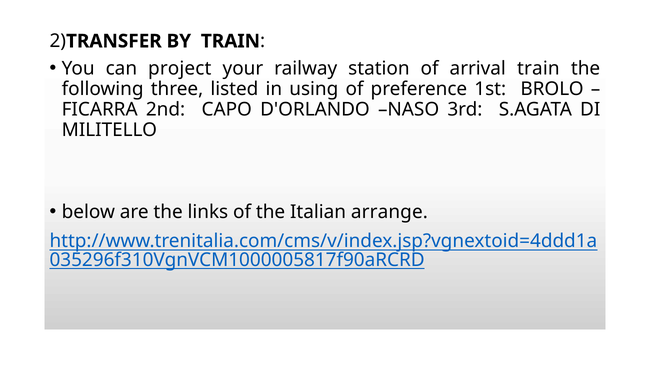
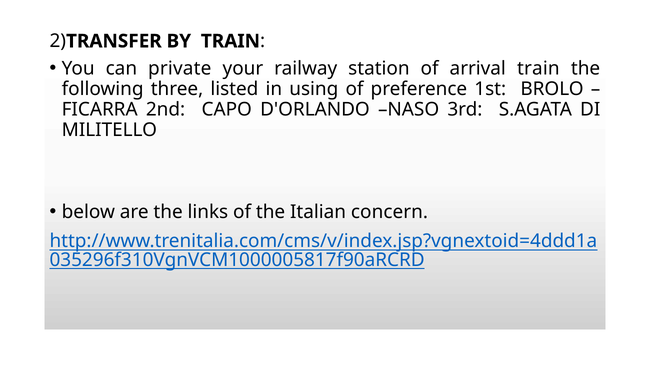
project: project -> private
arrange: arrange -> concern
